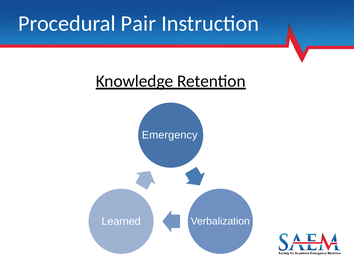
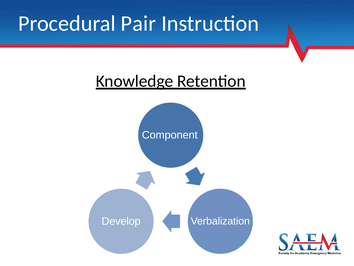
Emergency: Emergency -> Component
Learned: Learned -> Develop
